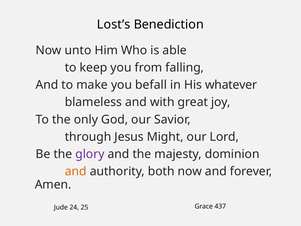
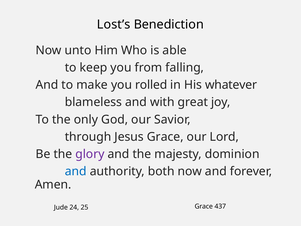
befall: befall -> rolled
Jesus Might: Might -> Grace
and at (76, 171) colour: orange -> blue
